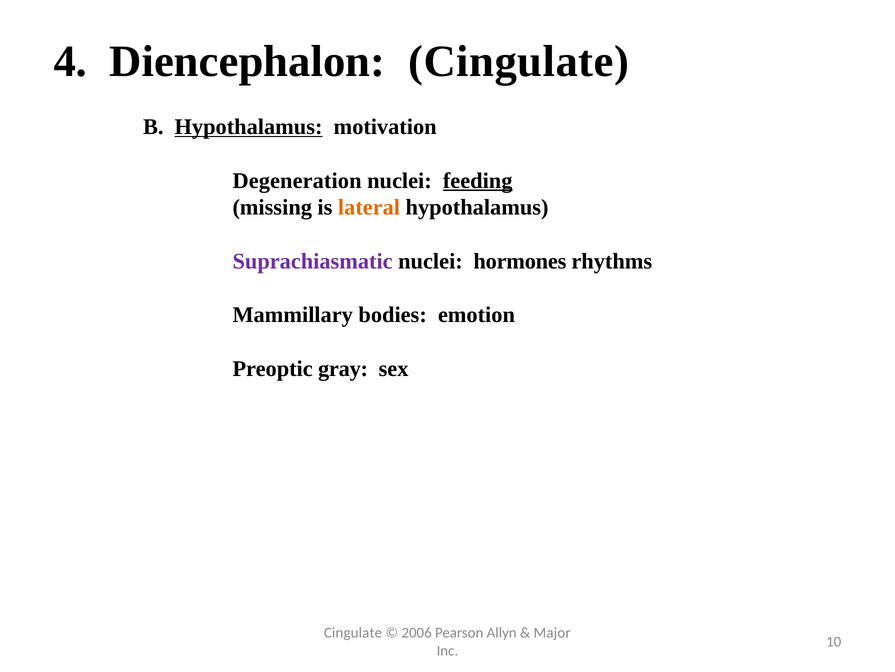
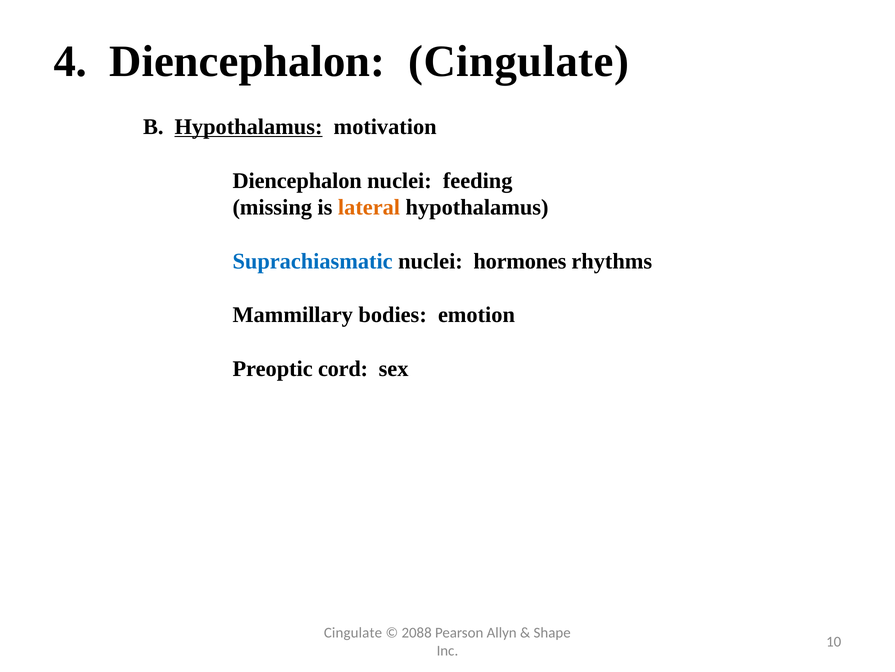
Degeneration at (297, 180): Degeneration -> Diencephalon
feeding underline: present -> none
Suprachiasmatic colour: purple -> blue
gray: gray -> cord
2006: 2006 -> 2088
Major: Major -> Shape
